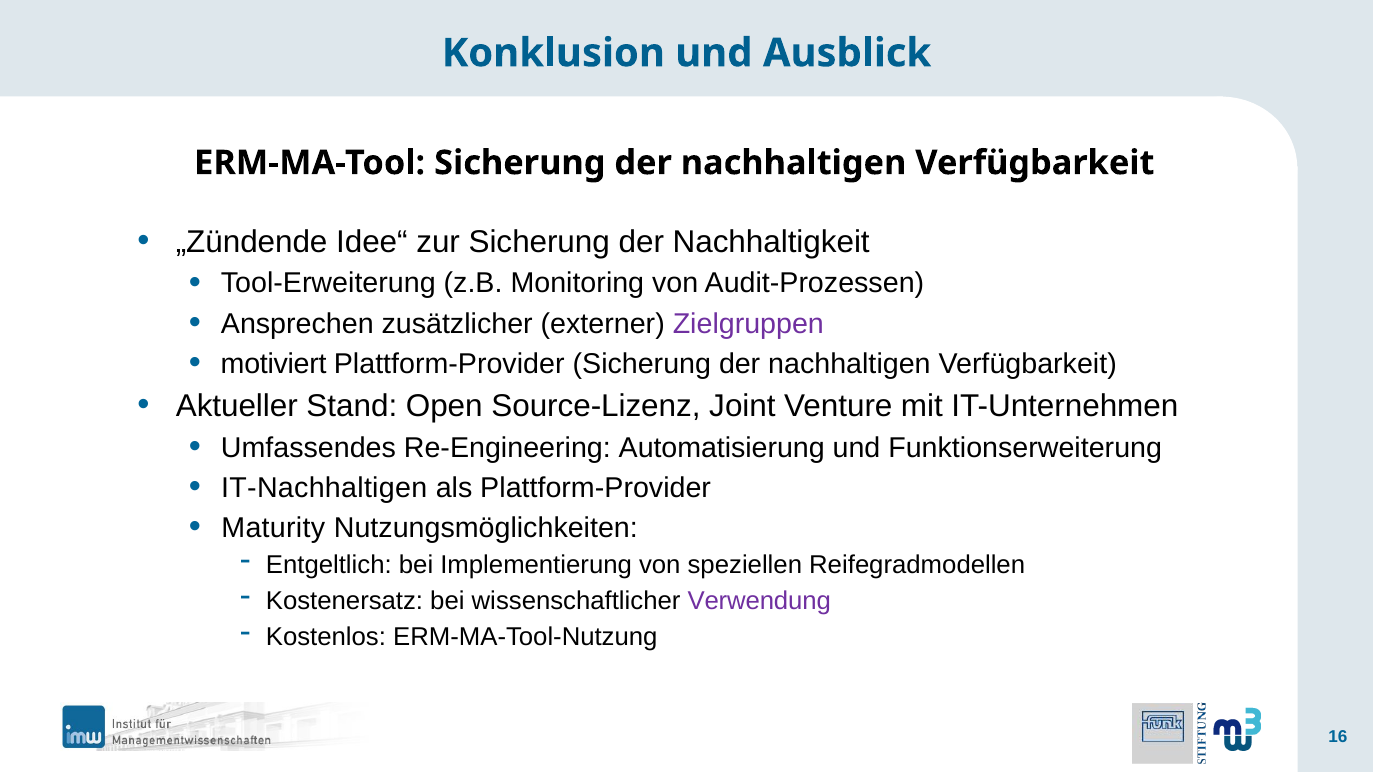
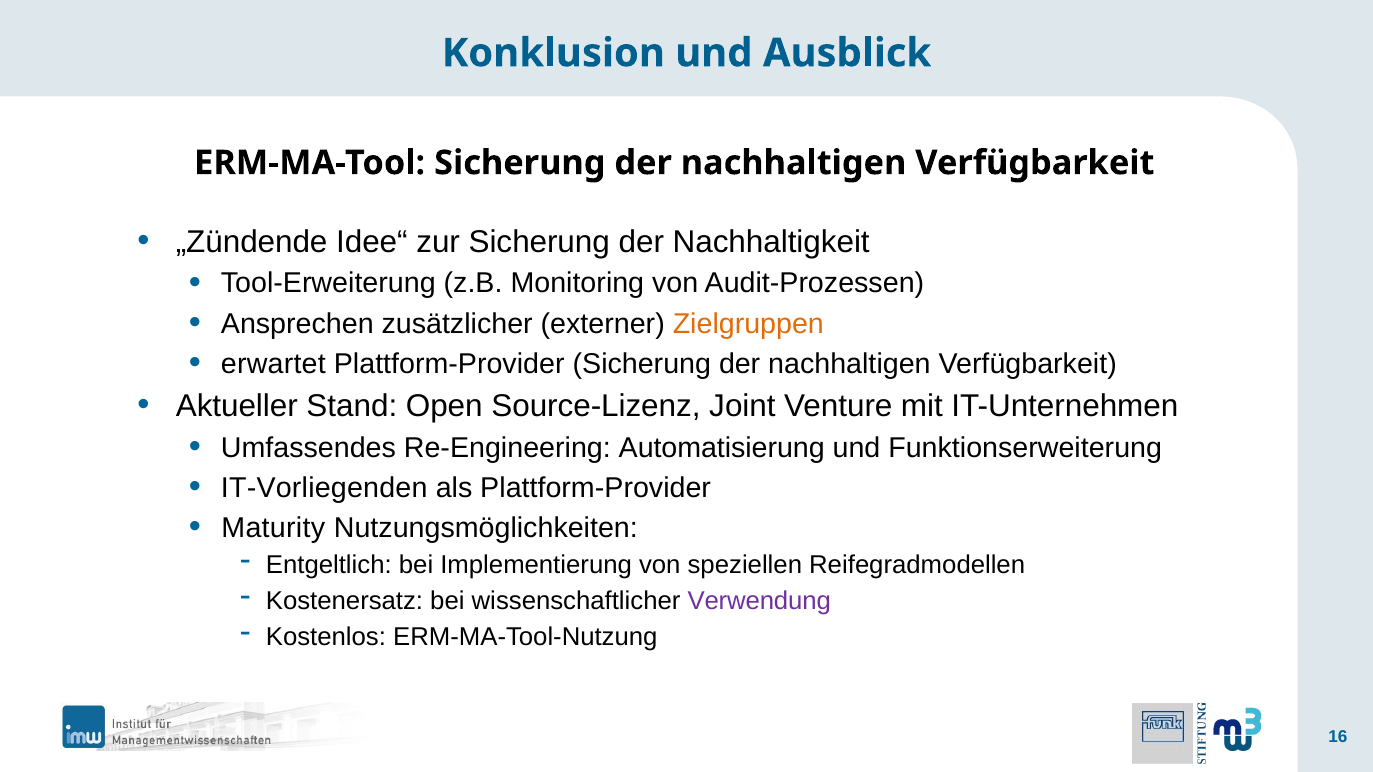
Zielgruppen colour: purple -> orange
motiviert: motiviert -> erwartet
IT-Nachhaltigen: IT-Nachhaltigen -> IT-Vorliegenden
